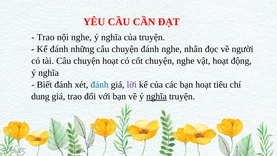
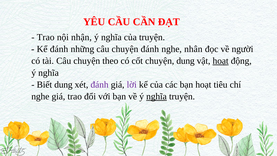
nội nghe: nghe -> nhận
chuyện hoạt: hoạt -> theo
chuyện nghe: nghe -> dung
hoạt at (221, 61) underline: none -> present
Biết đánh: đánh -> dung
đánh at (100, 85) colour: blue -> purple
dung at (40, 96): dung -> nghe
